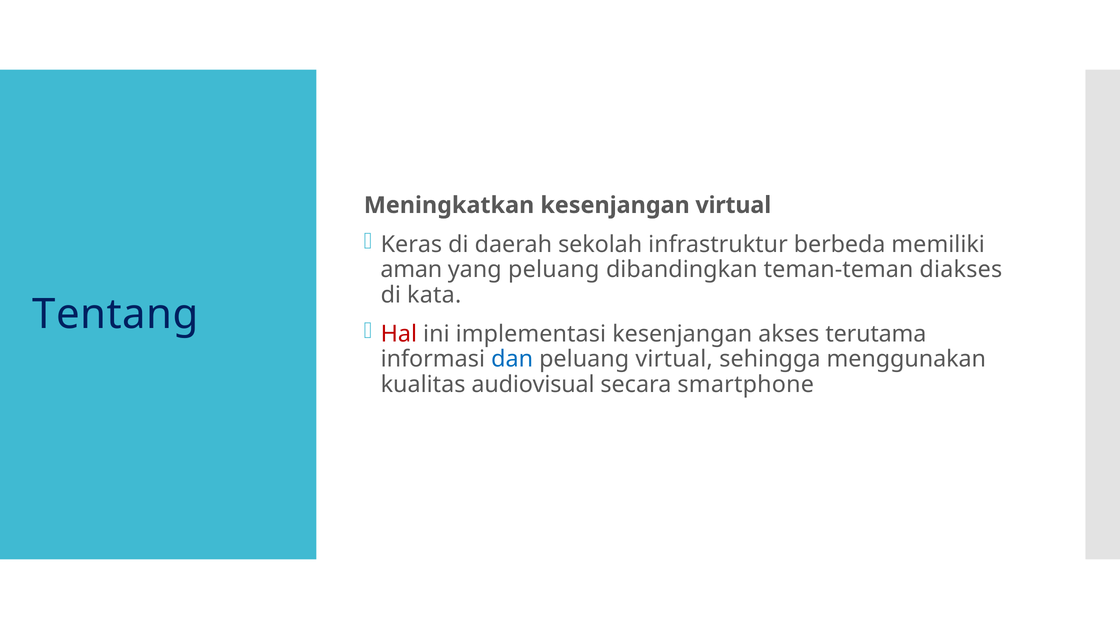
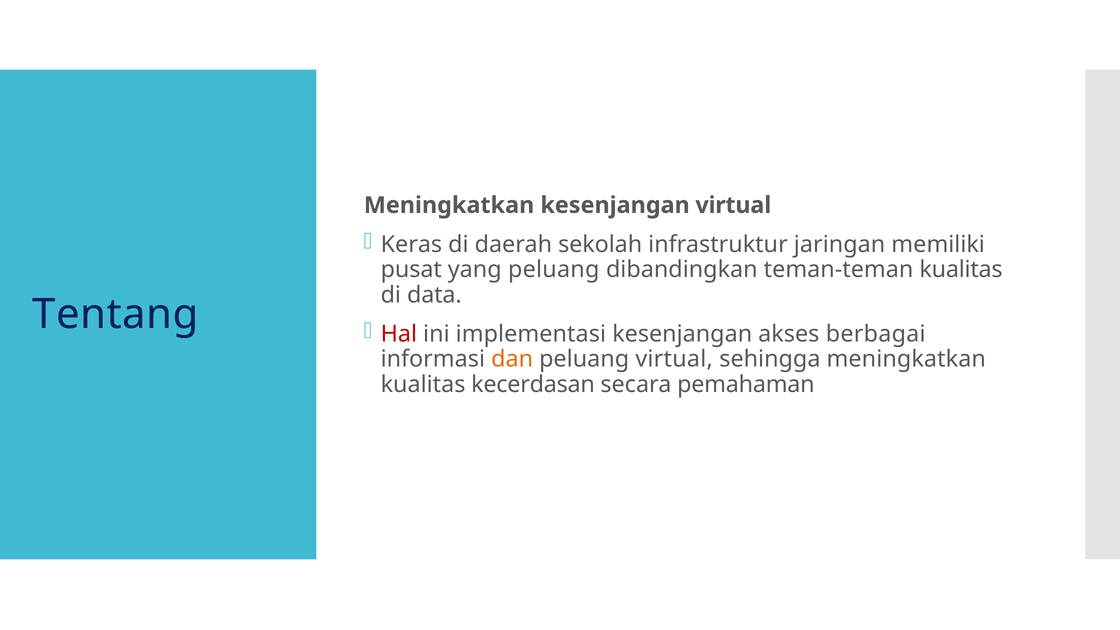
berbeda: berbeda -> jaringan
aman: aman -> pusat
teman-teman diakses: diakses -> kualitas
kata: kata -> data
terutama: terutama -> berbagai
dan colour: blue -> orange
sehingga menggunakan: menggunakan -> meningkatkan
audiovisual: audiovisual -> kecerdasan
smartphone: smartphone -> pemahaman
